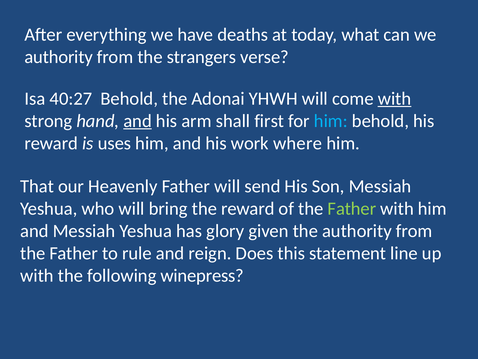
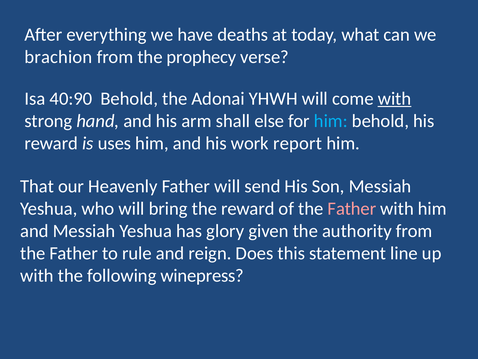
authority at (59, 57): authority -> brachion
strangers: strangers -> prophecy
40:27: 40:27 -> 40:90
and at (138, 121) underline: present -> none
first: first -> else
where: where -> report
Father at (352, 208) colour: light green -> pink
